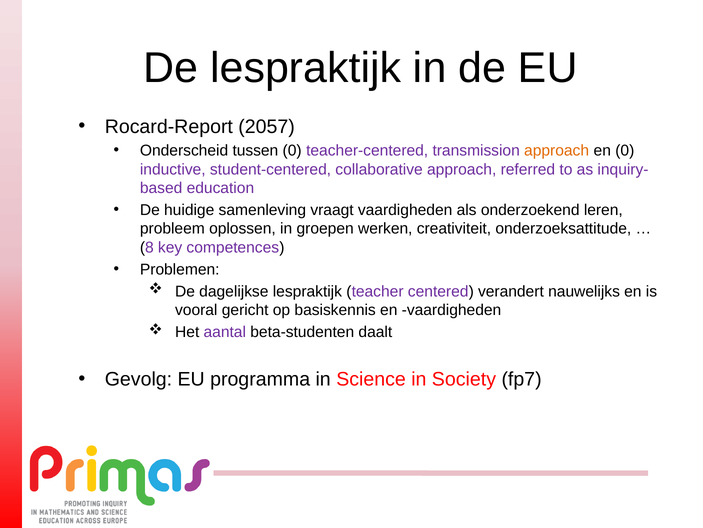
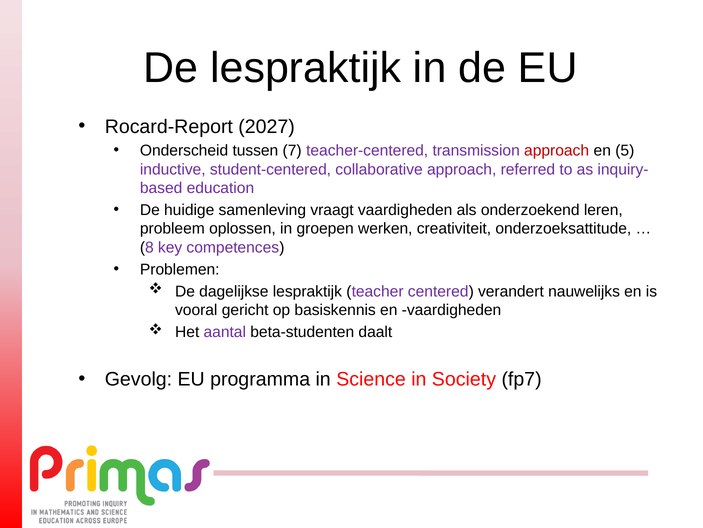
2057: 2057 -> 2027
tussen 0: 0 -> 7
approach at (557, 150) colour: orange -> red
en 0: 0 -> 5
